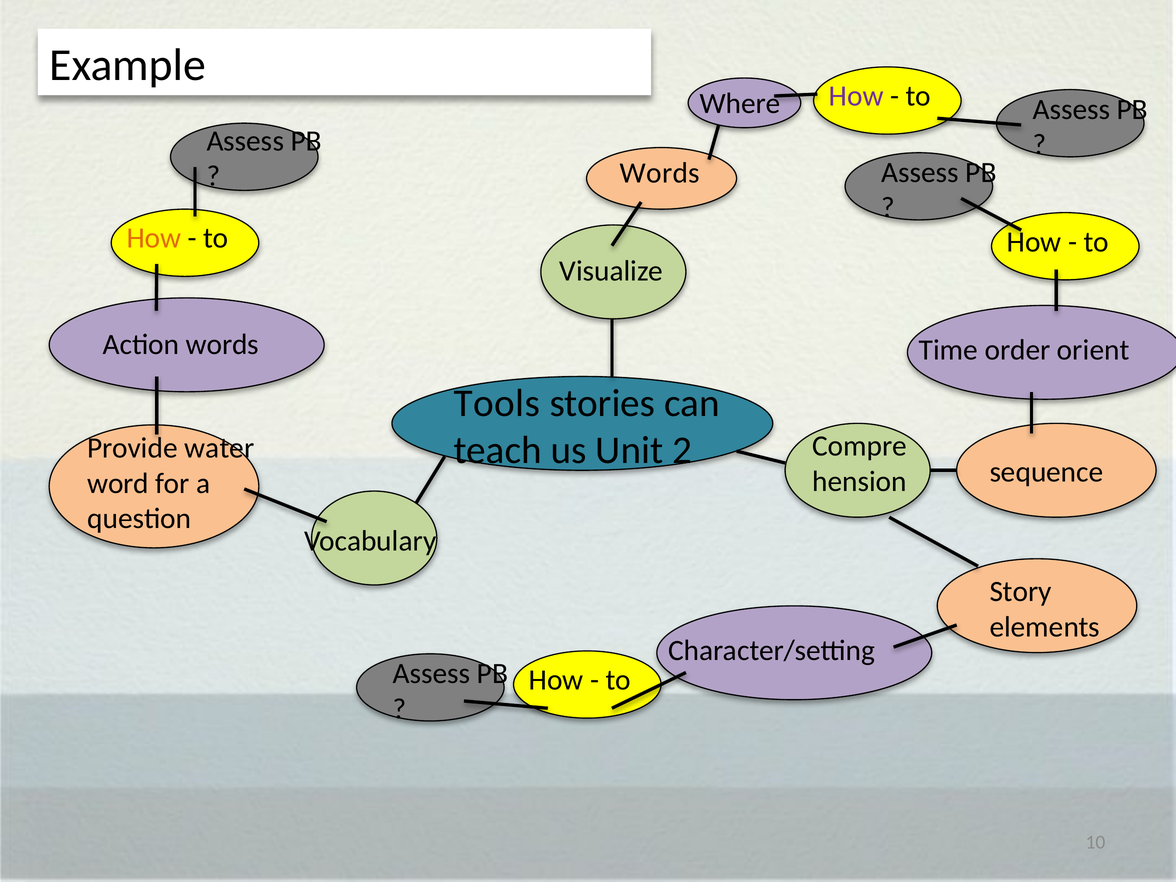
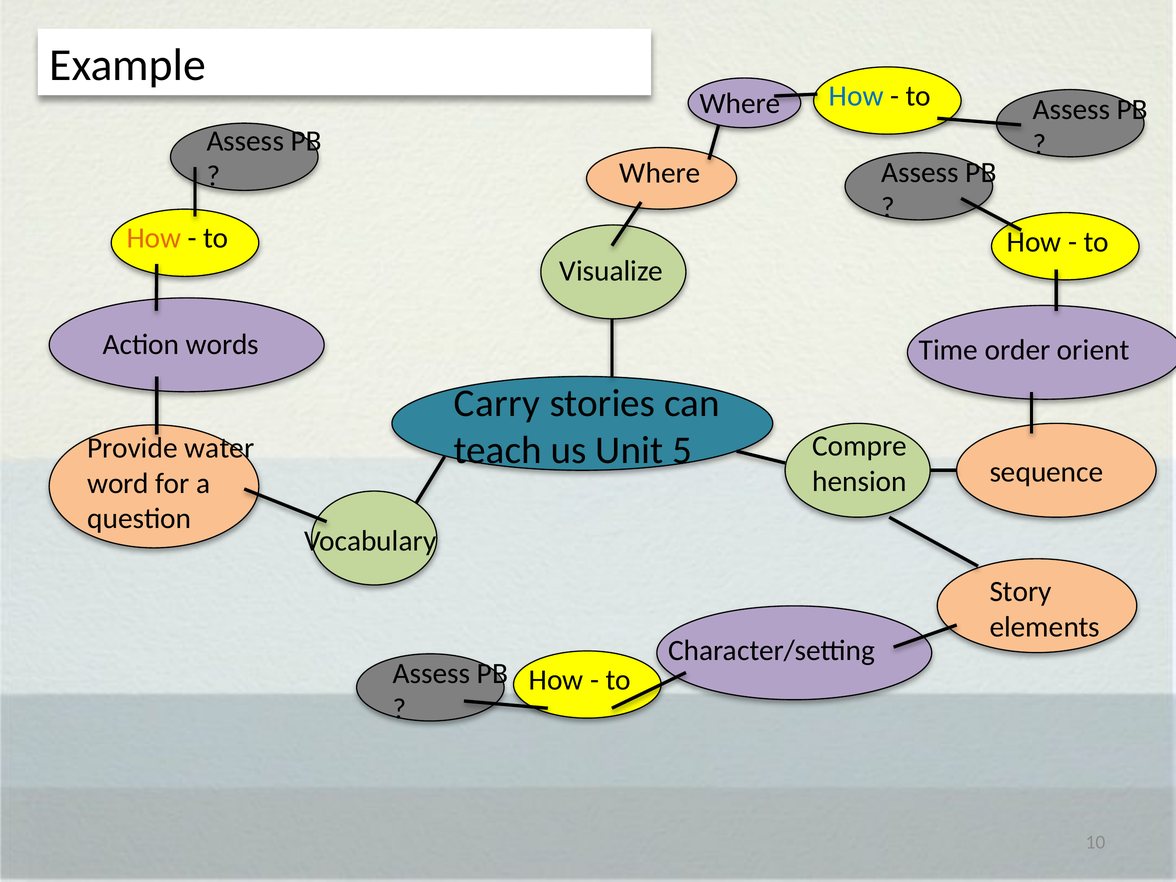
How at (856, 96) colour: purple -> blue
Words at (660, 173): Words -> Where
Tools: Tools -> Carry
2: 2 -> 5
